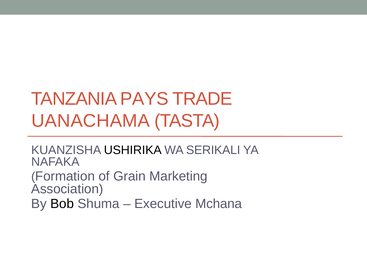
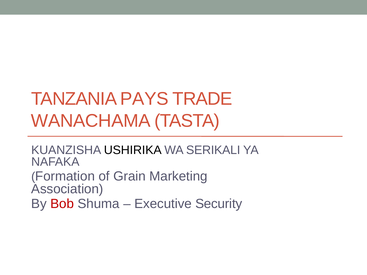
UANACHAMA: UANACHAMA -> WANACHAMA
Bob colour: black -> red
Mchana: Mchana -> Security
